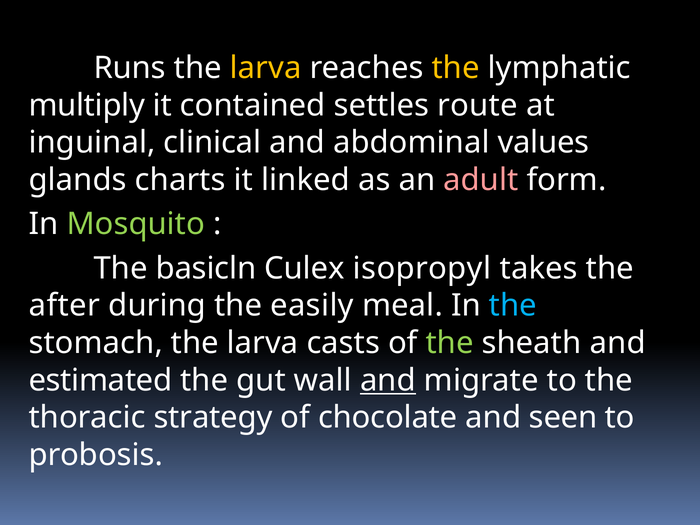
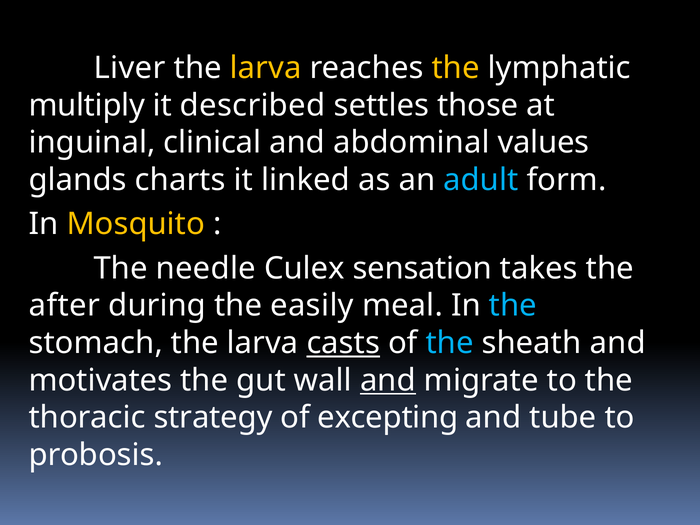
Runs: Runs -> Liver
contained: contained -> described
route: route -> those
adult colour: pink -> light blue
Mosquito colour: light green -> yellow
basicln: basicln -> needle
isopropyl: isopropyl -> sensation
casts underline: none -> present
the at (450, 343) colour: light green -> light blue
estimated: estimated -> motivates
chocolate: chocolate -> excepting
seen: seen -> tube
